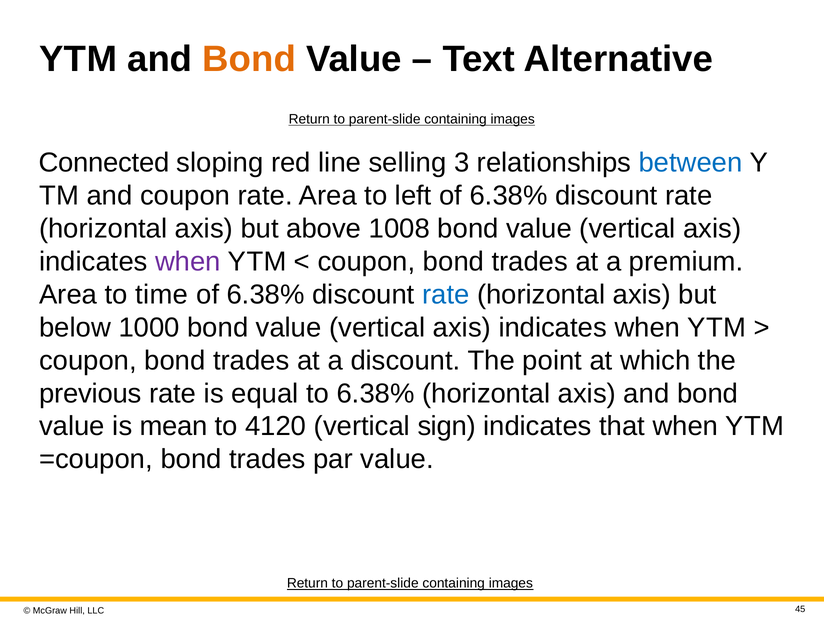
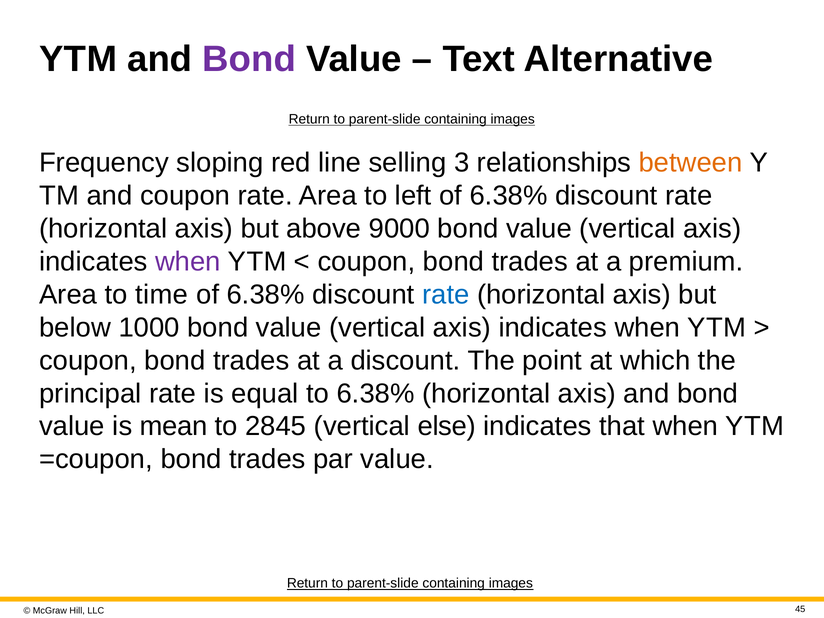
Bond at (249, 59) colour: orange -> purple
Connected: Connected -> Frequency
between colour: blue -> orange
1008: 1008 -> 9000
previous: previous -> principal
4120: 4120 -> 2845
sign: sign -> else
